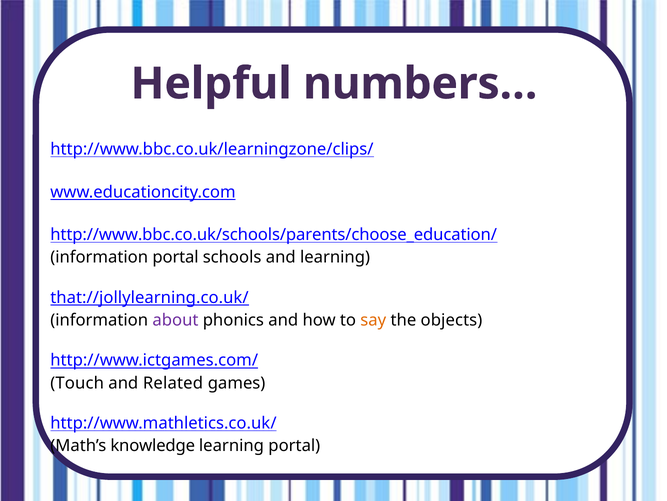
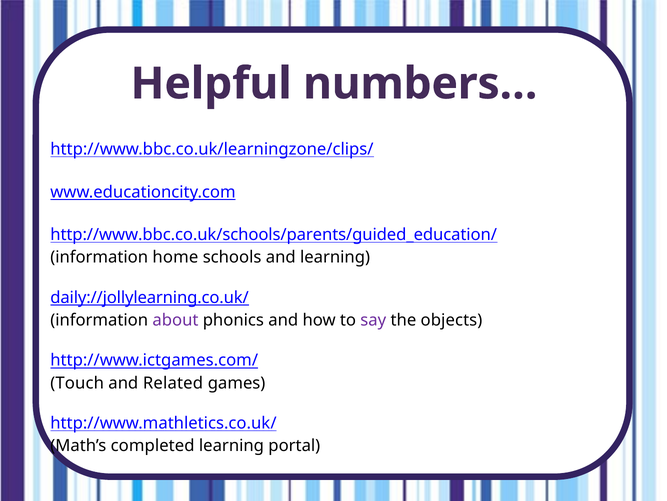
http://www.bbc.co.uk/schools/parents/choose_education/: http://www.bbc.co.uk/schools/parents/choose_education/ -> http://www.bbc.co.uk/schools/parents/guided_education/
information portal: portal -> home
that://jollylearning.co.uk/: that://jollylearning.co.uk/ -> daily://jollylearning.co.uk/
say colour: orange -> purple
knowledge: knowledge -> completed
